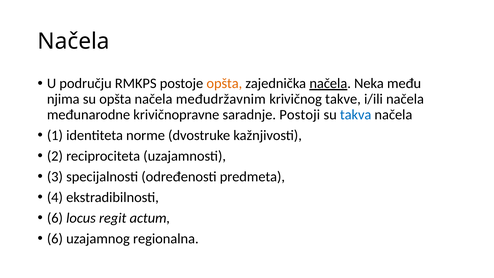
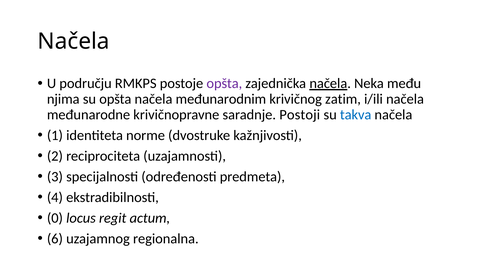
opšta at (224, 83) colour: orange -> purple
međudržavnim: međudržavnim -> međunarodnim
takve: takve -> zatim
6 at (55, 218): 6 -> 0
